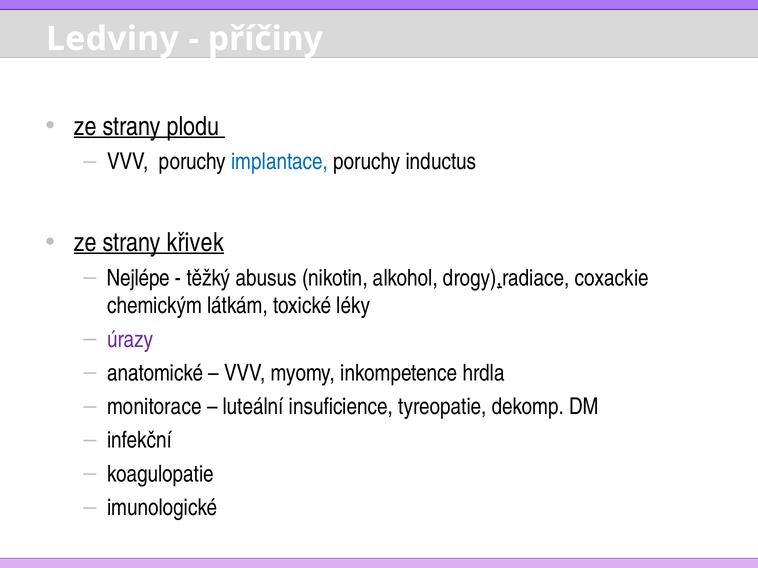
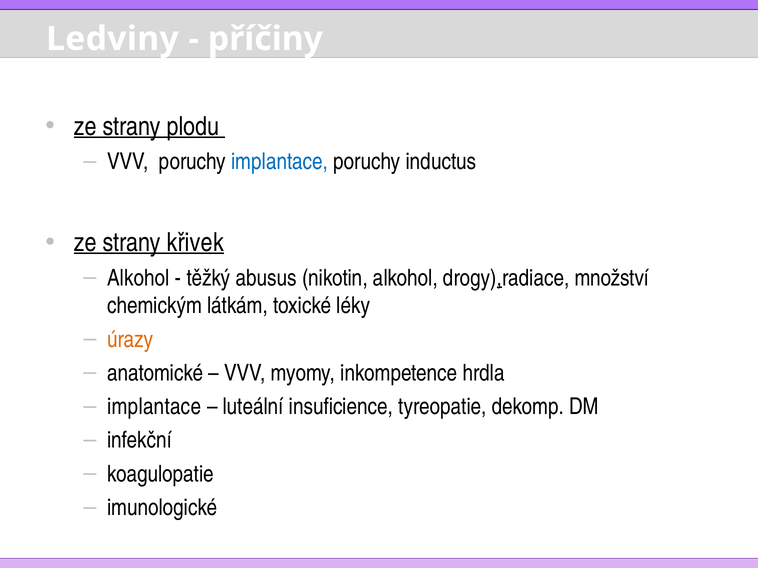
Nejlépe at (138, 278): Nejlépe -> Alkohol
coxackie: coxackie -> množství
úrazy colour: purple -> orange
monitorace at (154, 407): monitorace -> implantace
